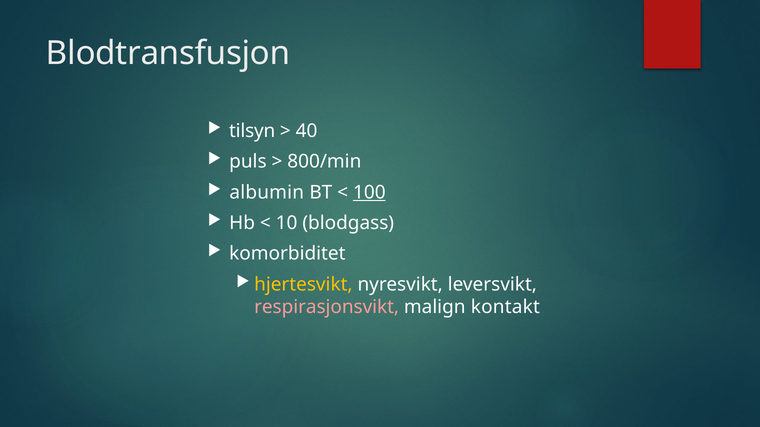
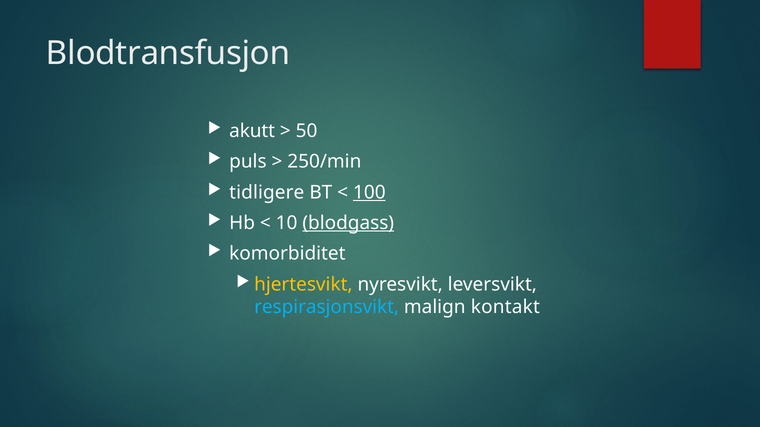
tilsyn: tilsyn -> akutt
40: 40 -> 50
800/min: 800/min -> 250/min
albumin: albumin -> tidligere
blodgass underline: none -> present
respirasjonsvikt colour: pink -> light blue
